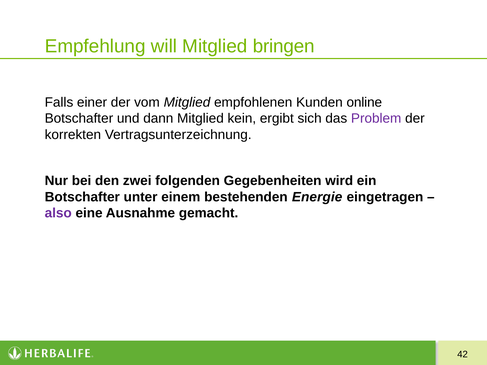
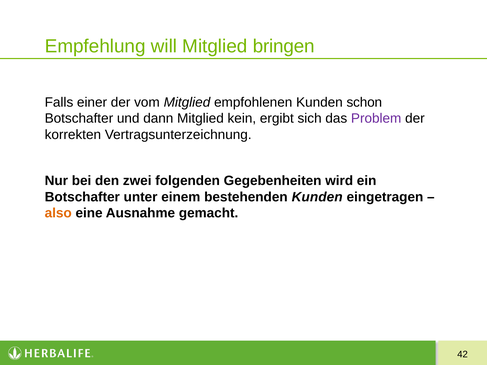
online: online -> schon
bestehenden Energie: Energie -> Kunden
also colour: purple -> orange
